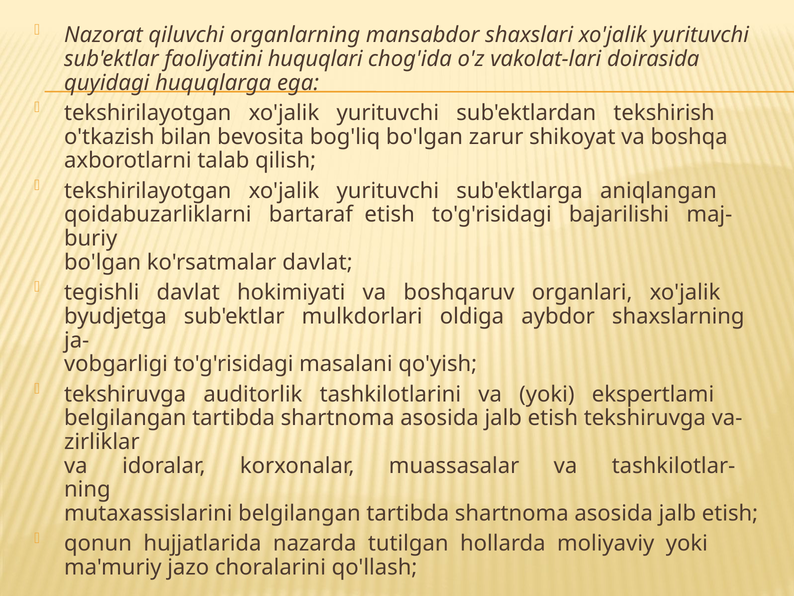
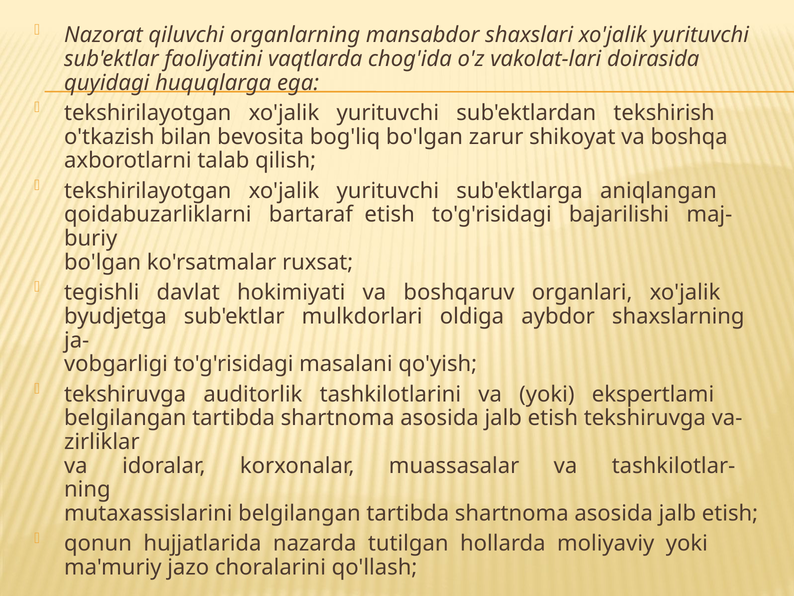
huquqlari: huquqlari -> vaqtlarda
ko'rsatmalar davlat: davlat -> ruxsat
